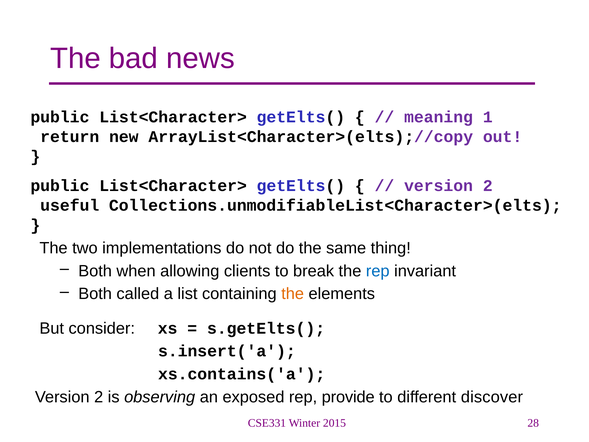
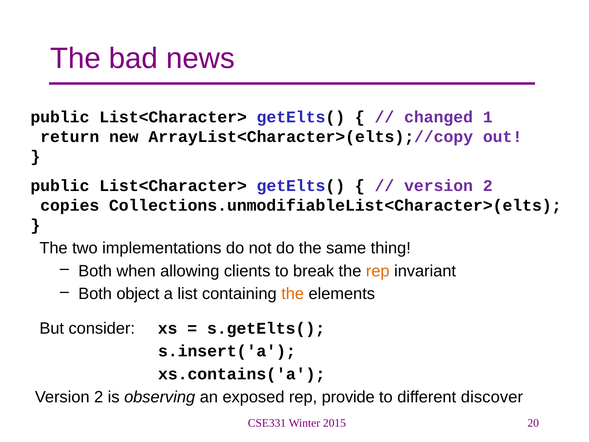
meaning: meaning -> changed
useful: useful -> copies
rep at (378, 271) colour: blue -> orange
called: called -> object
28: 28 -> 20
